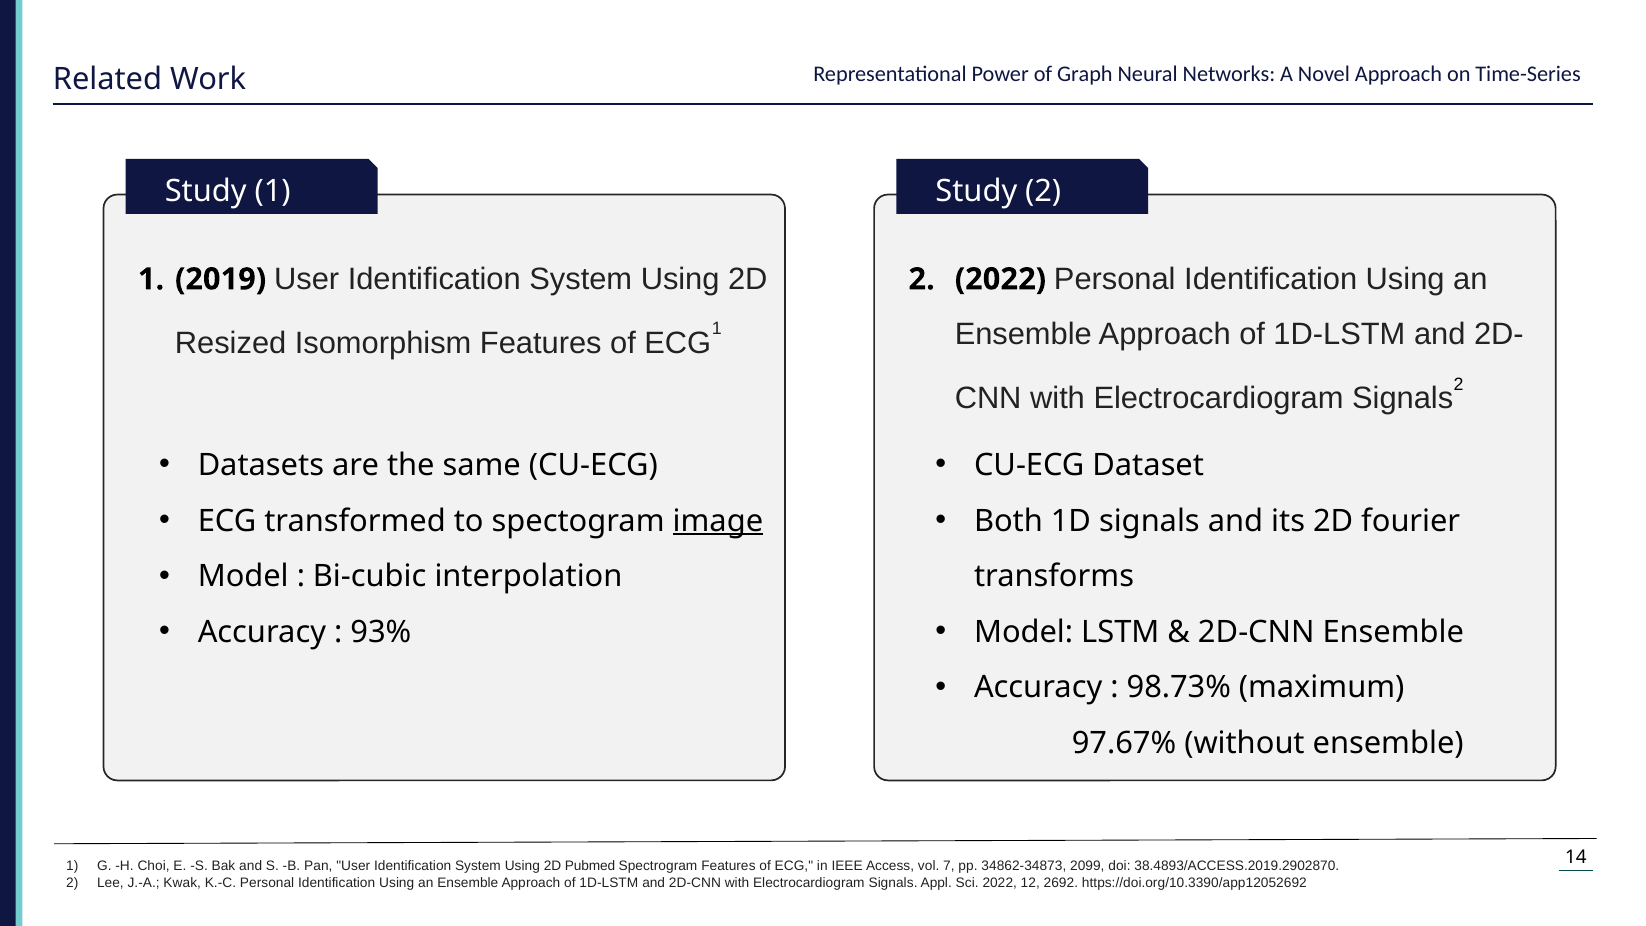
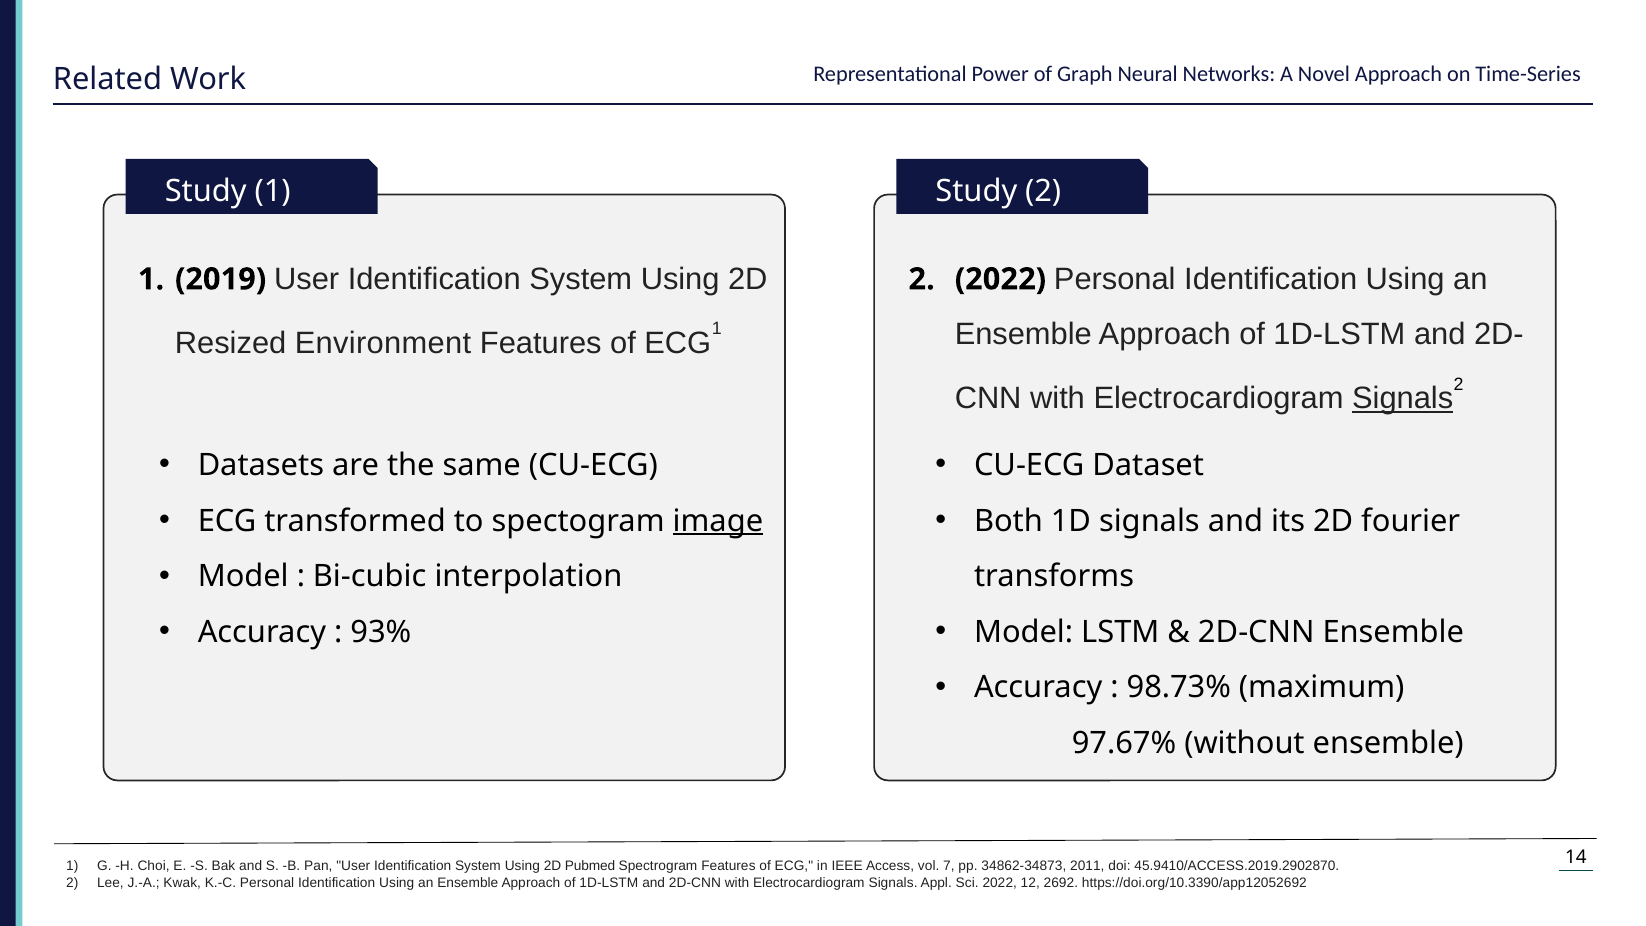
Isomorphism: Isomorphism -> Environment
Signals at (1403, 399) underline: none -> present
2099: 2099 -> 2011
38.4893/ACCESS.2019.2902870: 38.4893/ACCESS.2019.2902870 -> 45.9410/ACCESS.2019.2902870
